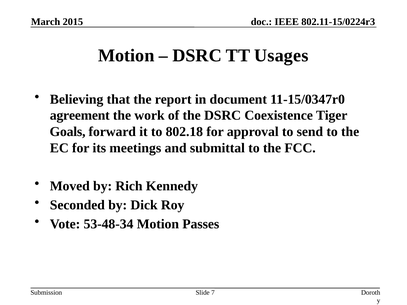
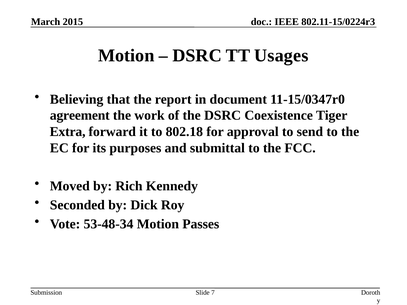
Goals: Goals -> Extra
meetings: meetings -> purposes
